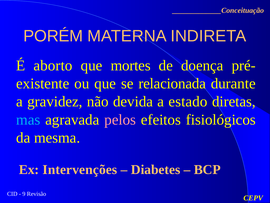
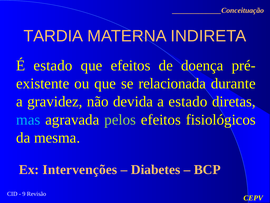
PORÉM: PORÉM -> TARDIA
É aborto: aborto -> estado
que mortes: mortes -> efeitos
pelos colour: pink -> light green
